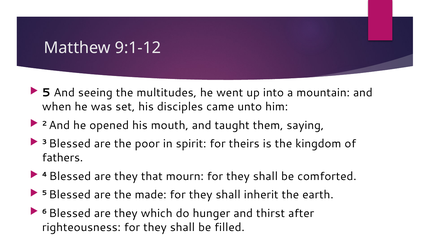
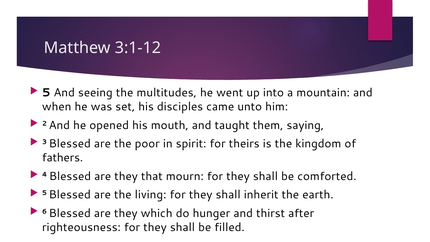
9:1-12: 9:1-12 -> 3:1-12
made: made -> living
